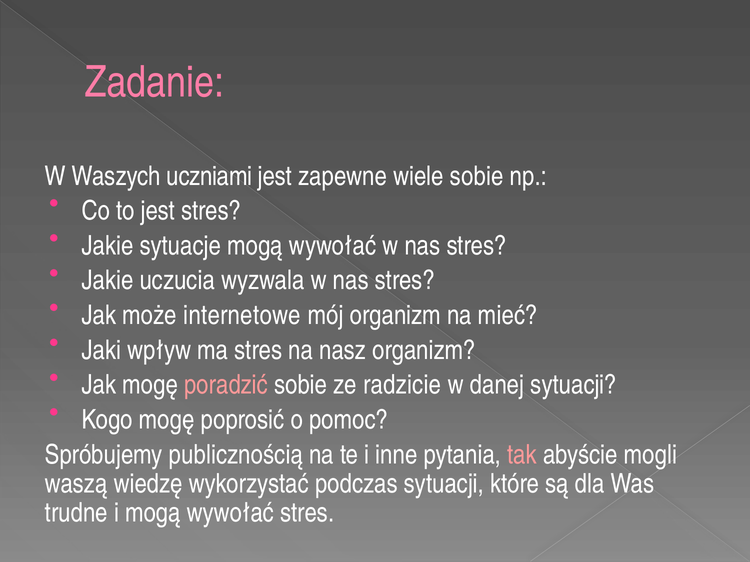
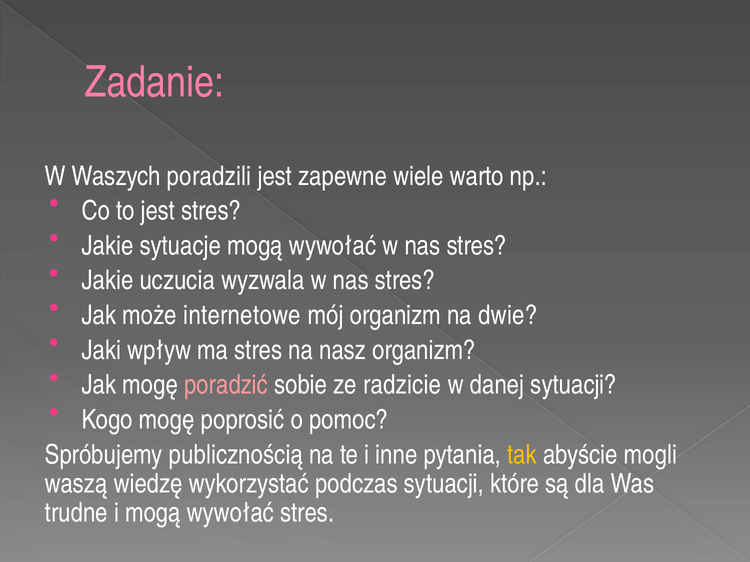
uczniami: uczniami -> poradzili
wiele sobie: sobie -> warto
mieć: mieć -> dwie
tak colour: pink -> yellow
